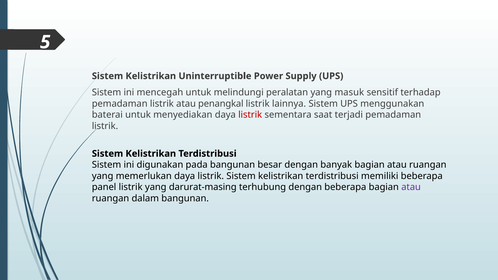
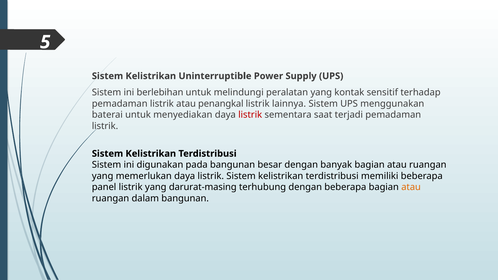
mencegah: mencegah -> berlebihan
masuk: masuk -> kontak
atau at (411, 187) colour: purple -> orange
